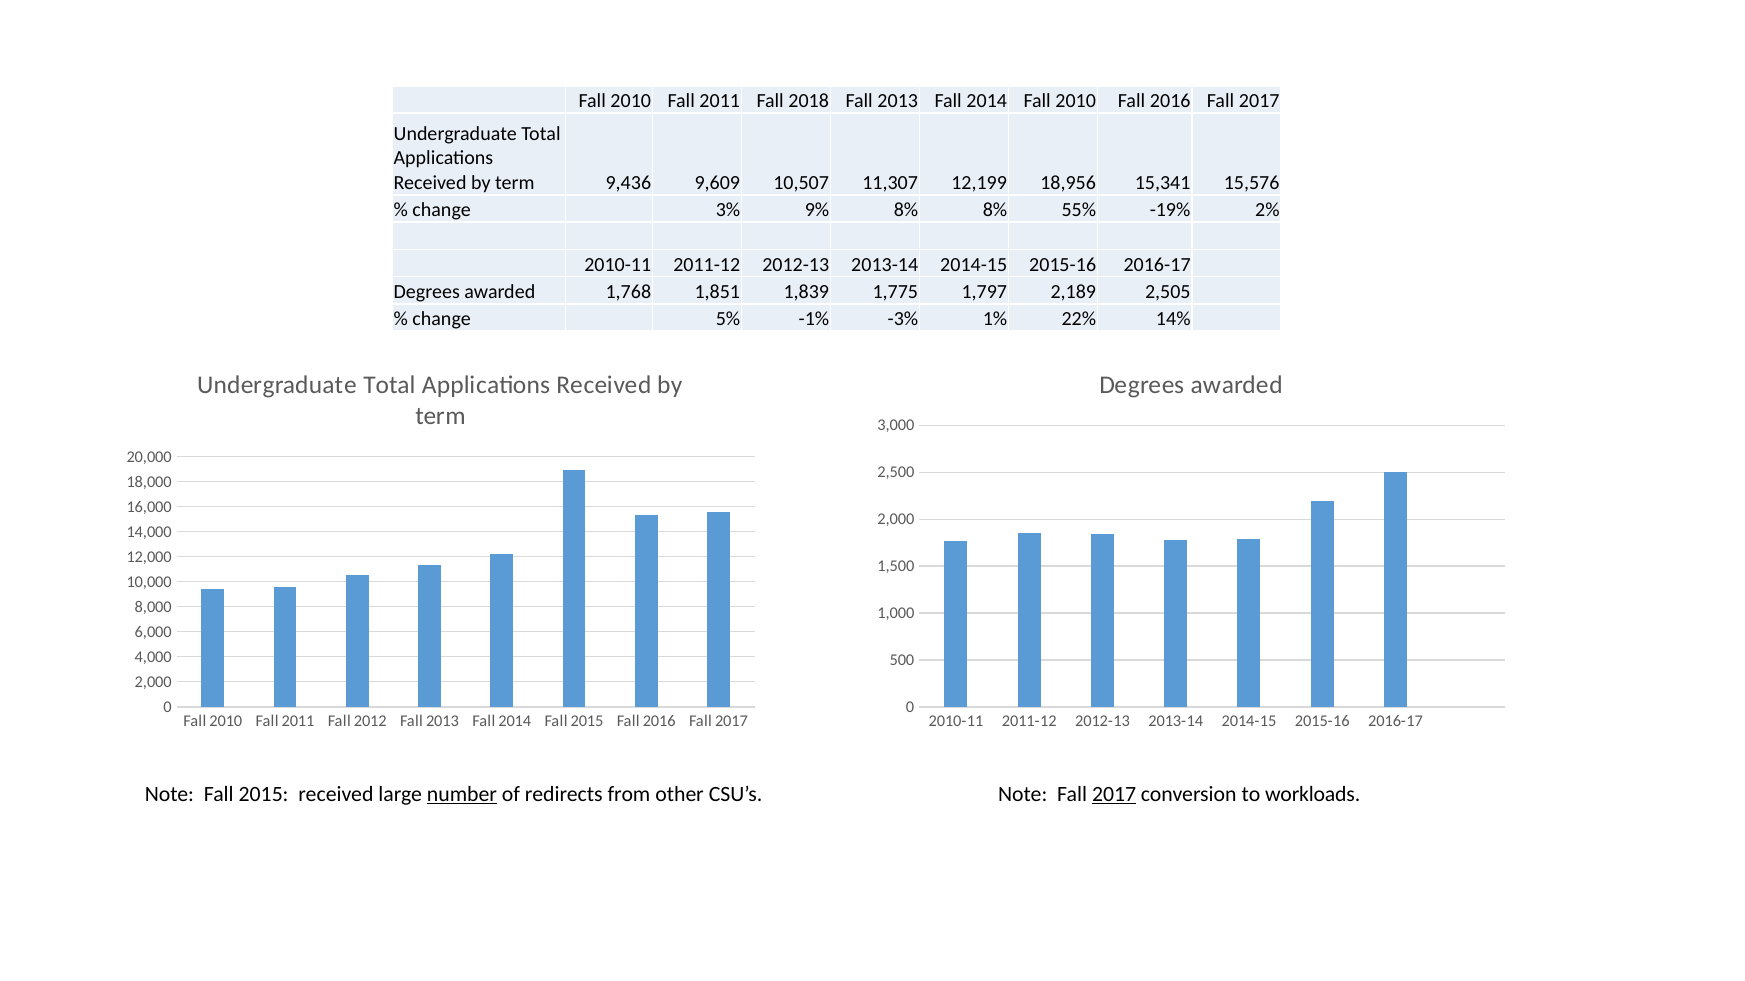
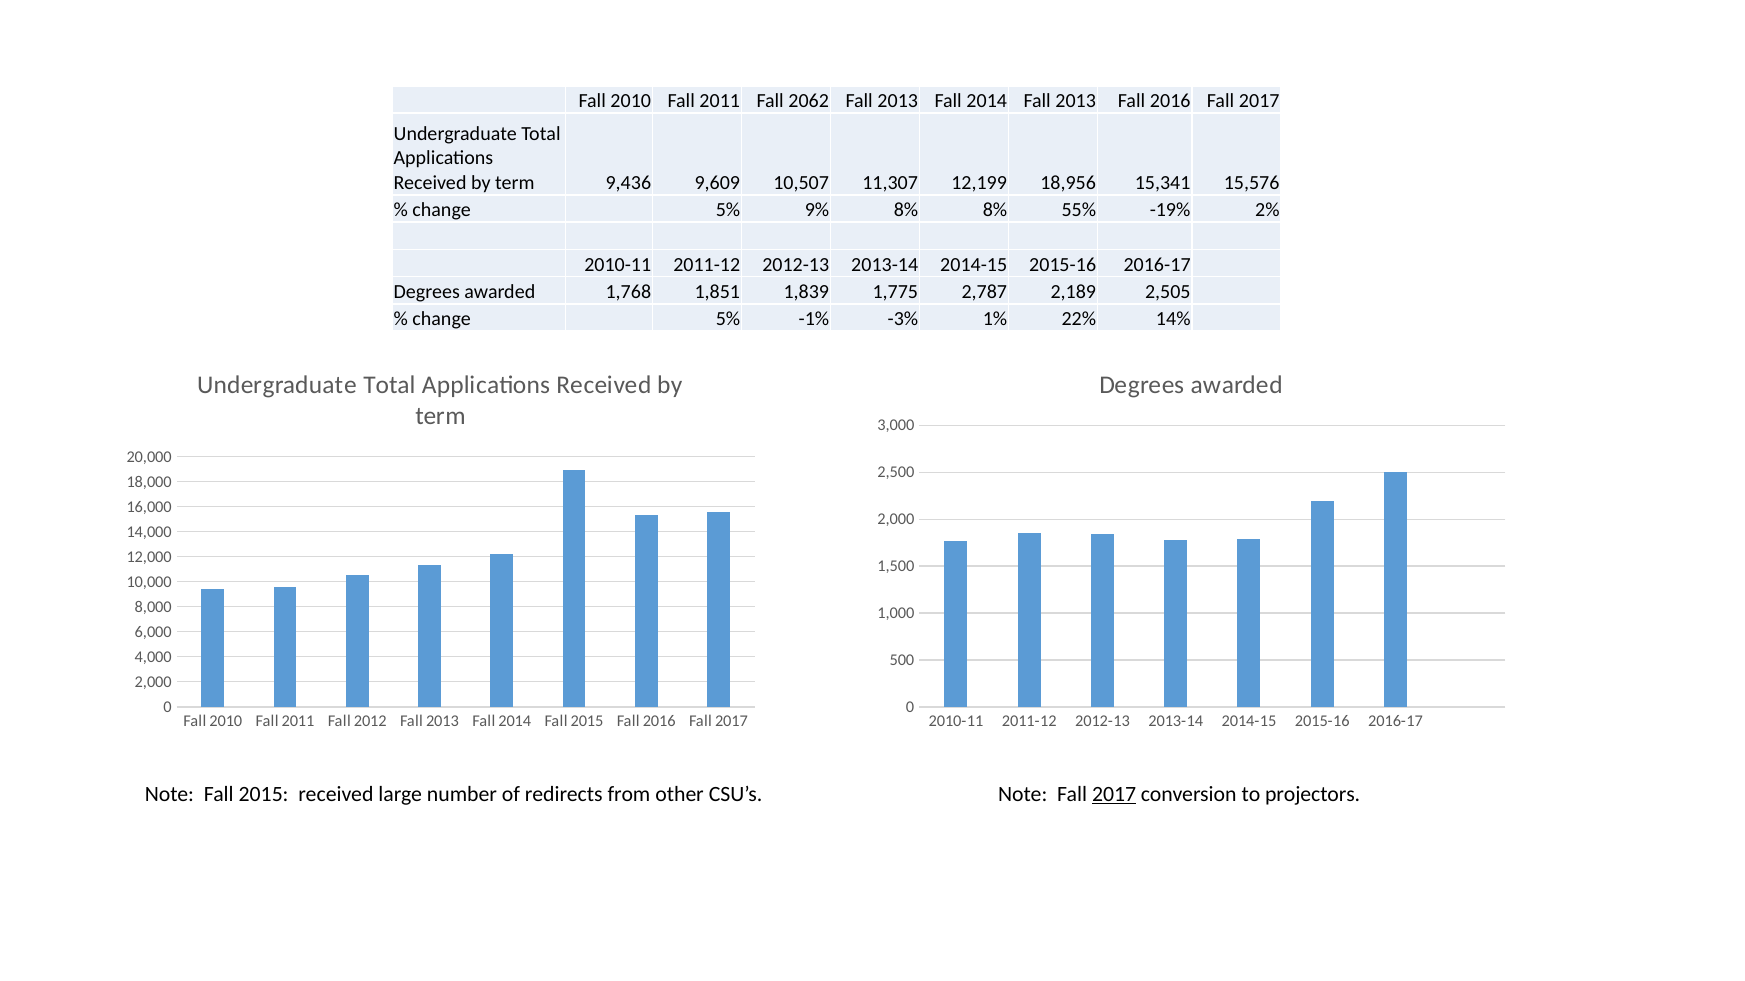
2018: 2018 -> 2062
2014 Fall 2010: 2010 -> 2013
3% at (728, 210): 3% -> 5%
1,797: 1,797 -> 2,787
number underline: present -> none
workloads: workloads -> projectors
